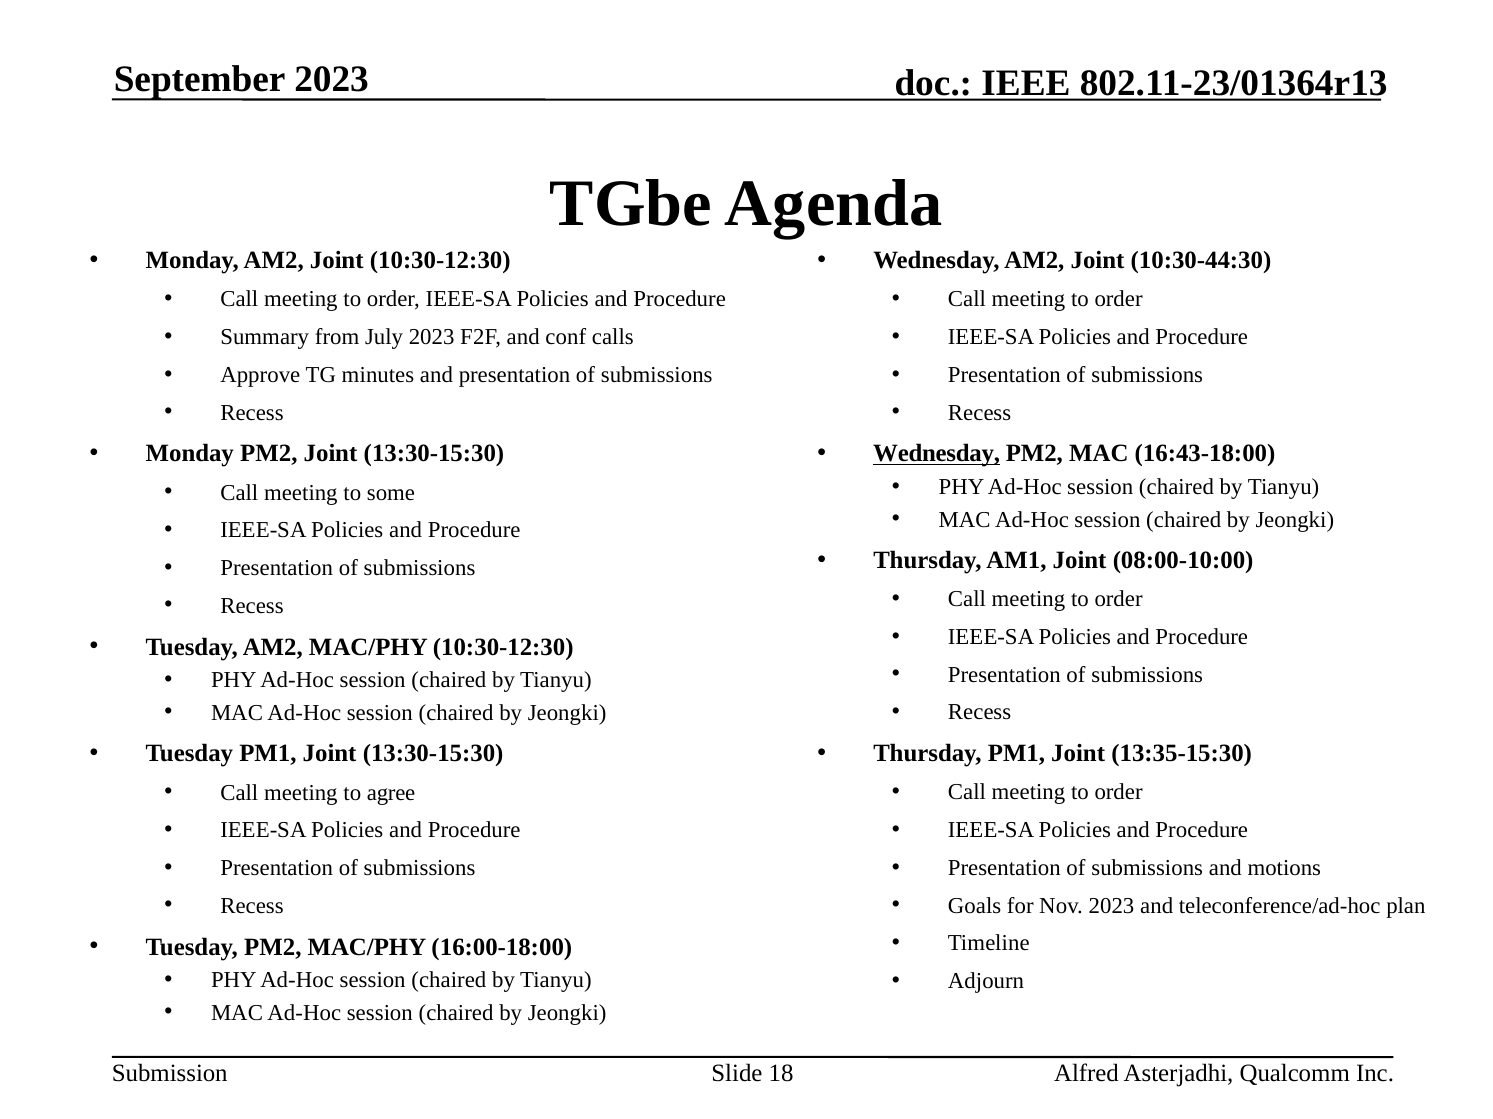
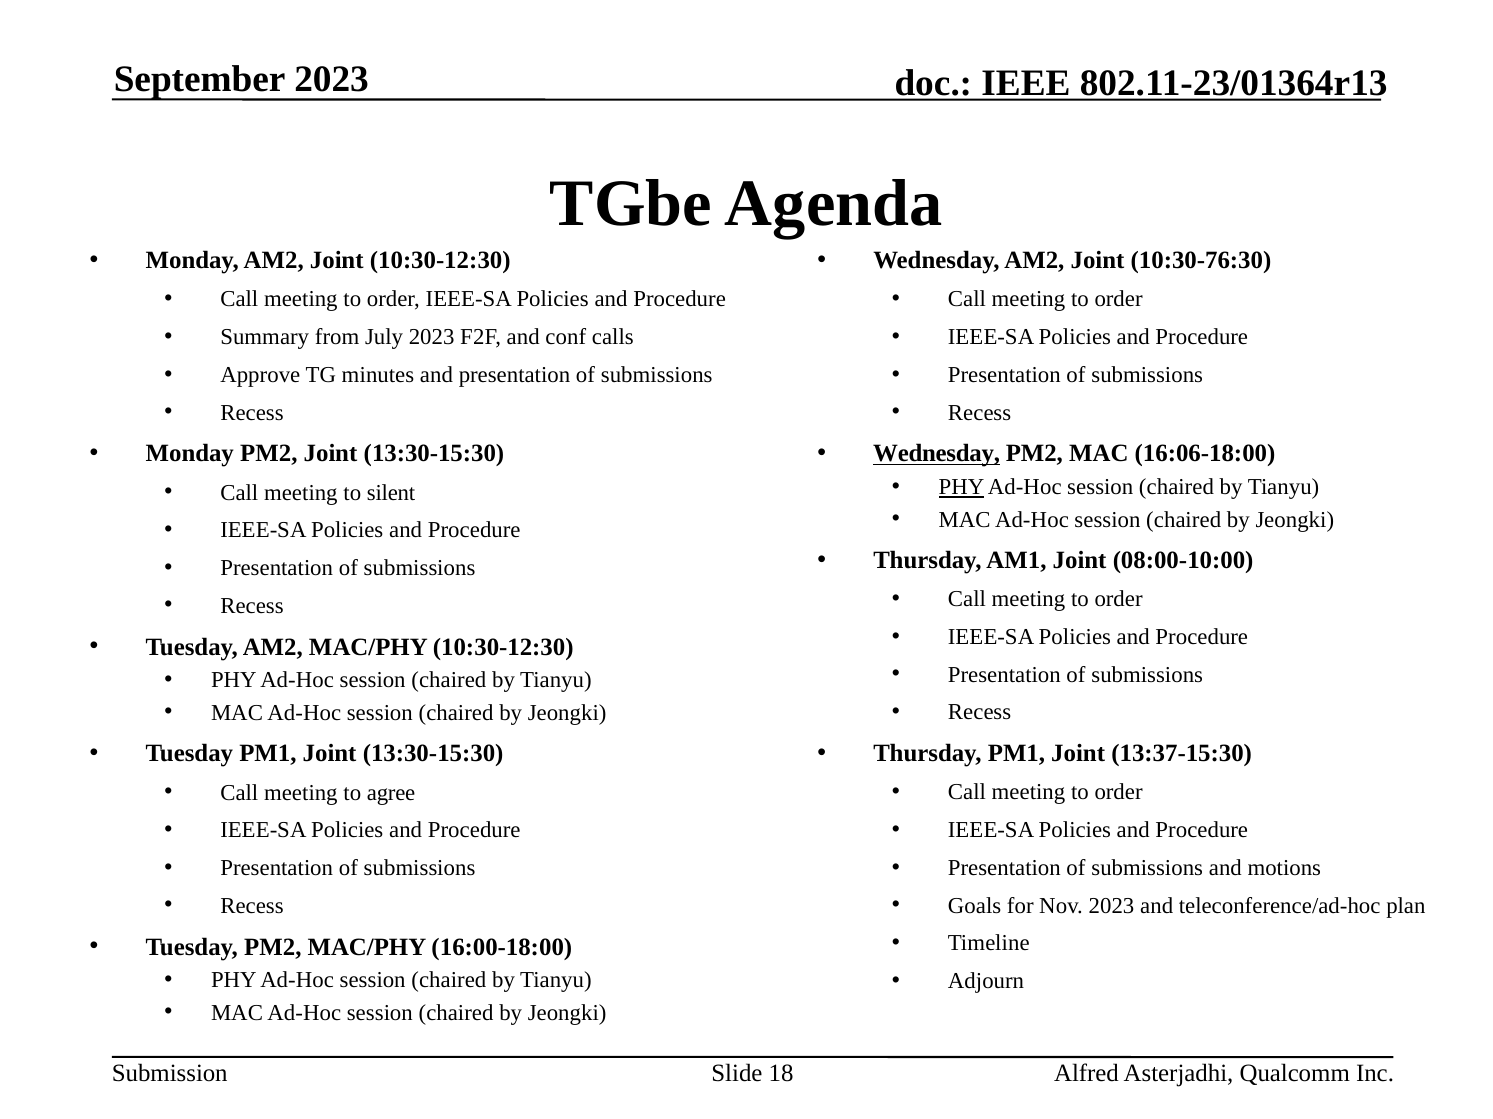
10:30-44:30: 10:30-44:30 -> 10:30-76:30
16:43-18:00: 16:43-18:00 -> 16:06-18:00
PHY at (961, 488) underline: none -> present
some: some -> silent
13:35-15:30: 13:35-15:30 -> 13:37-15:30
